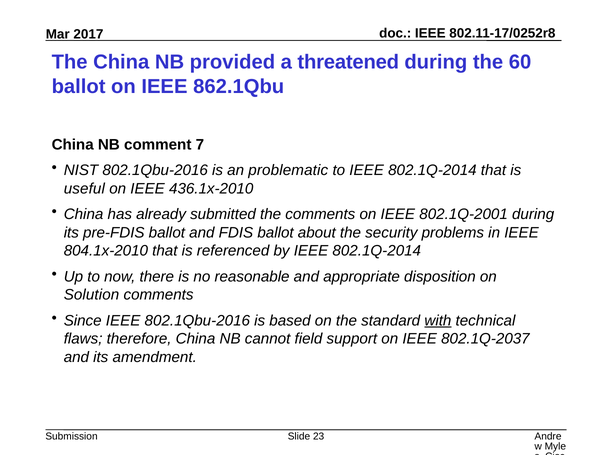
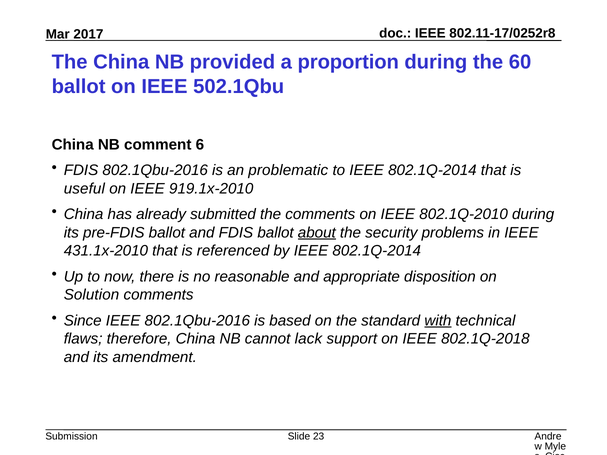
threatened: threatened -> proportion
862.1Qbu: 862.1Qbu -> 502.1Qbu
7: 7 -> 6
NIST at (81, 171): NIST -> FDIS
436.1x-2010: 436.1x-2010 -> 919.1x-2010
802.1Q-2001: 802.1Q-2001 -> 802.1Q-2010
about underline: none -> present
804.1x-2010: 804.1x-2010 -> 431.1x-2010
field: field -> lack
802.1Q-2037: 802.1Q-2037 -> 802.1Q-2018
